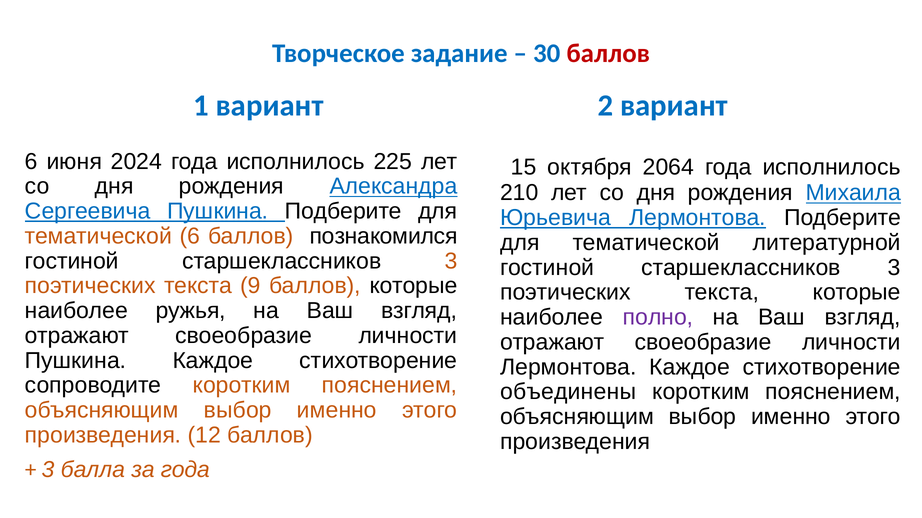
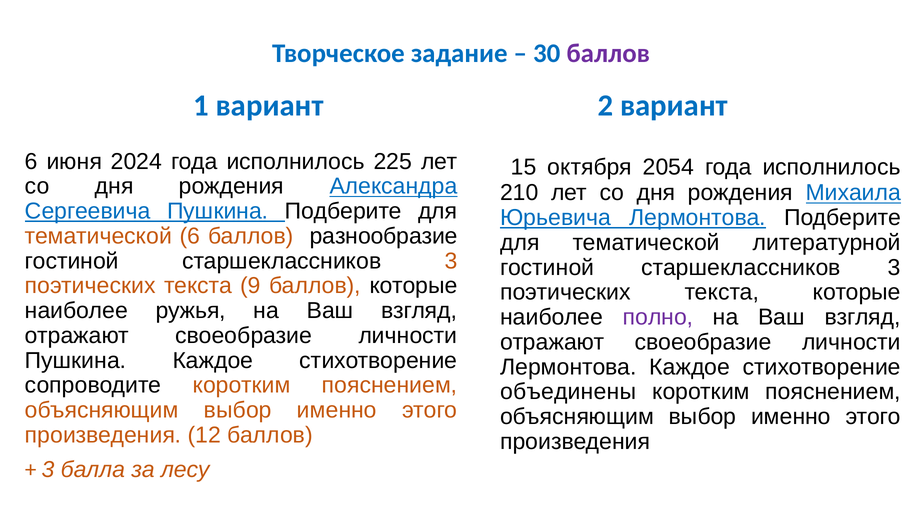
баллов at (608, 53) colour: red -> purple
2064: 2064 -> 2054
познакомился: познакомился -> разнообразие
за года: года -> лесу
